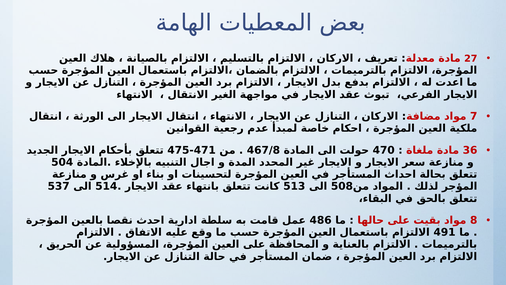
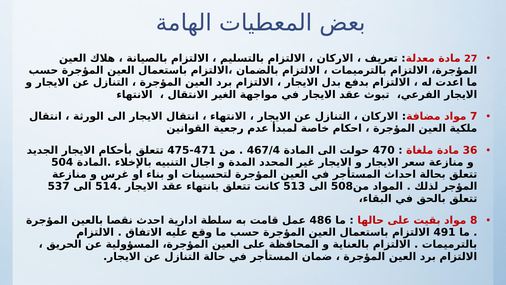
467/8: 467/8 -> 467/4
